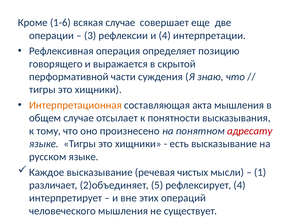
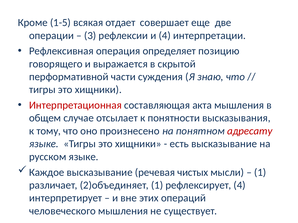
1-6: 1-6 -> 1-5
всякая случае: случае -> отдает
Интерпретационная colour: orange -> red
2)объединяет 5: 5 -> 1
